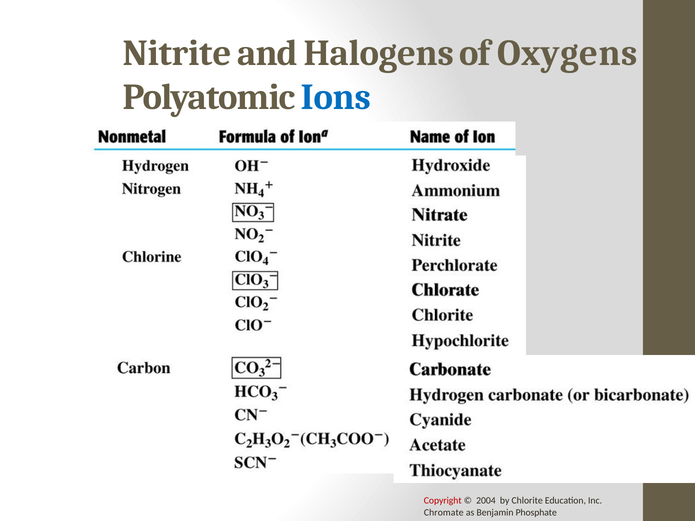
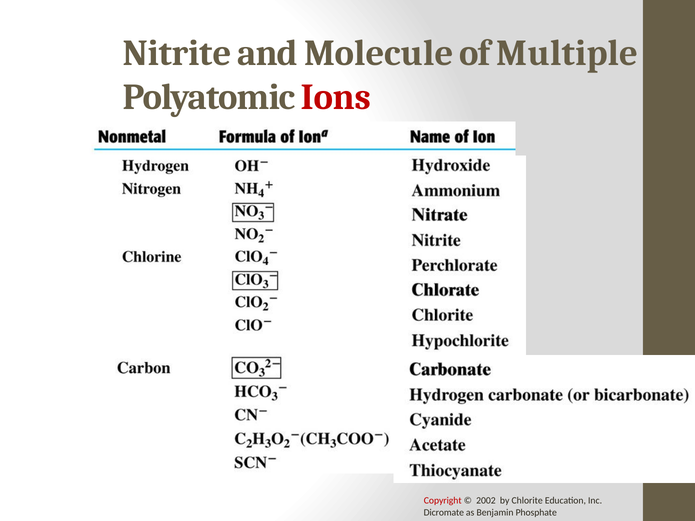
Halogens: Halogens -> Molecule
Oxygens: Oxygens -> Multiple
Ions colour: blue -> red
2004: 2004 -> 2002
Chromate: Chromate -> Dicromate
